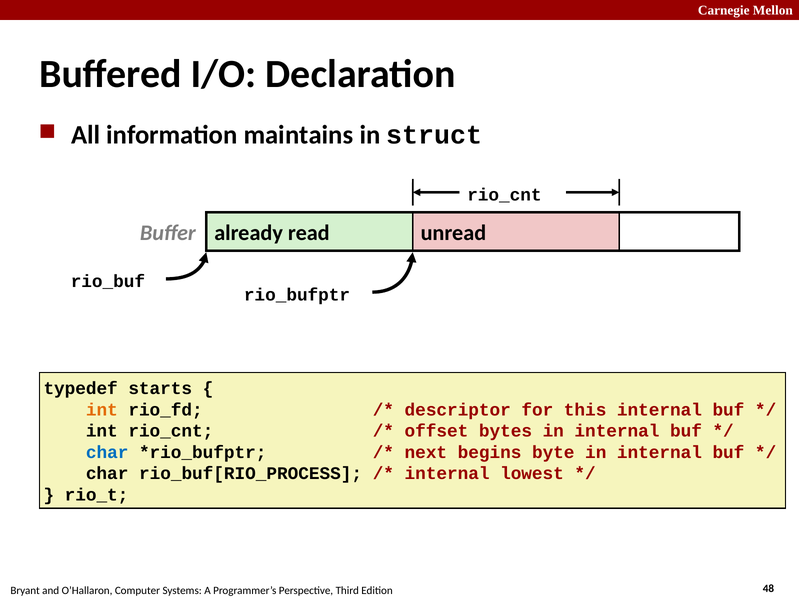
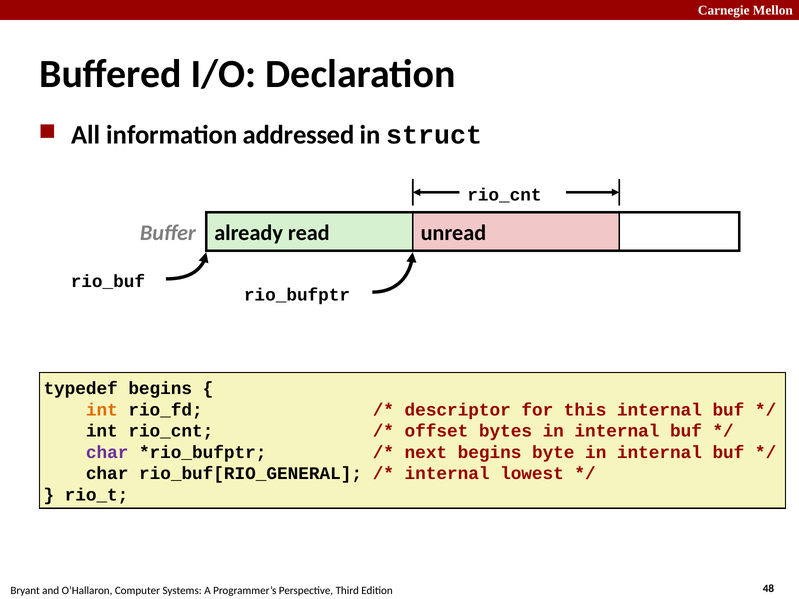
maintains: maintains -> addressed
typedef starts: starts -> begins
char at (107, 453) colour: blue -> purple
rio_buf[RIO_PROCESS: rio_buf[RIO_PROCESS -> rio_buf[RIO_GENERAL
